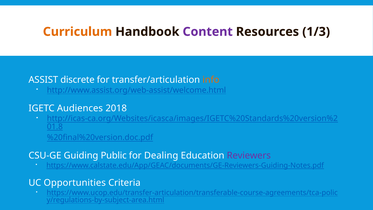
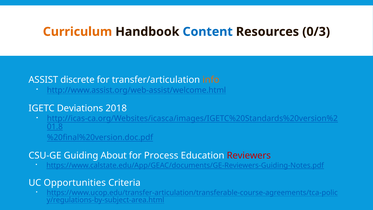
Content colour: purple -> blue
1/3: 1/3 -> 0/3
Audiences: Audiences -> Deviations
Public: Public -> About
Dealing: Dealing -> Process
Reviewers colour: purple -> red
